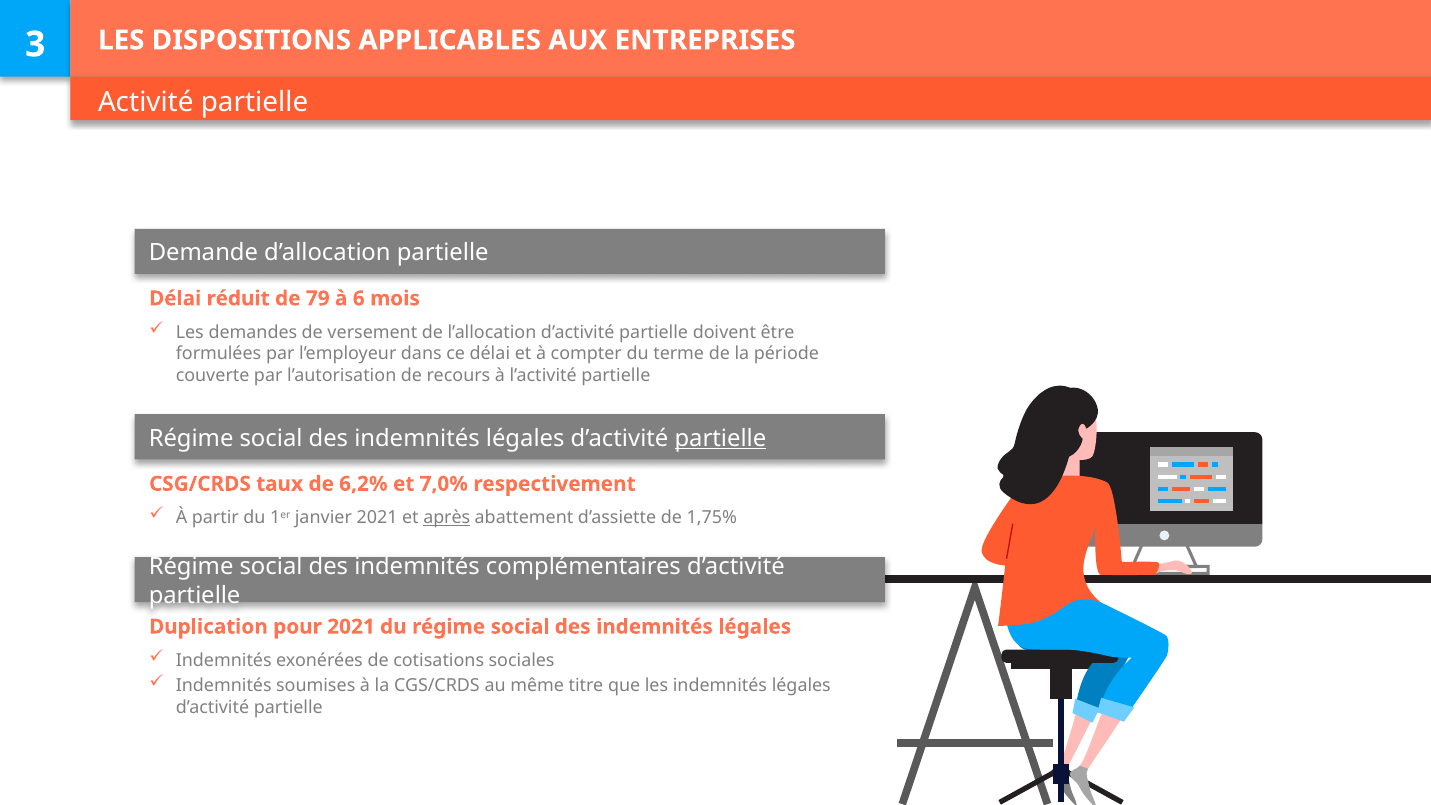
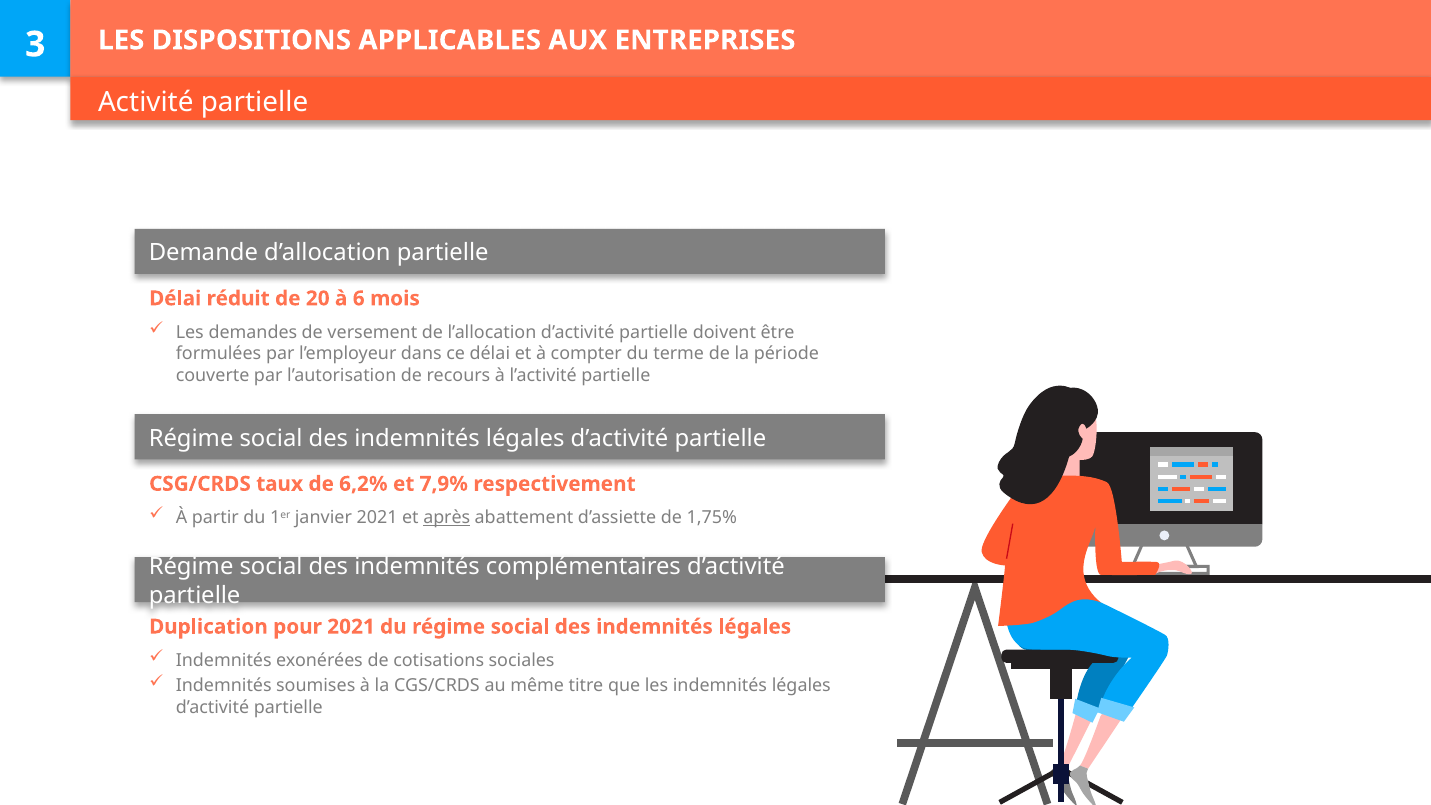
79: 79 -> 20
partielle at (720, 438) underline: present -> none
7,0%: 7,0% -> 7,9%
